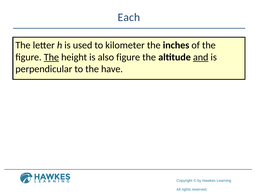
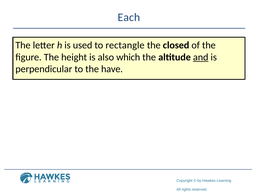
kilometer: kilometer -> rectangle
inches: inches -> closed
The at (51, 57) underline: present -> none
also figure: figure -> which
